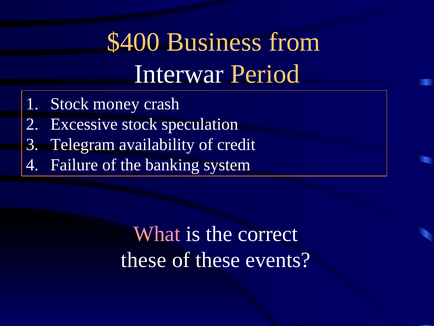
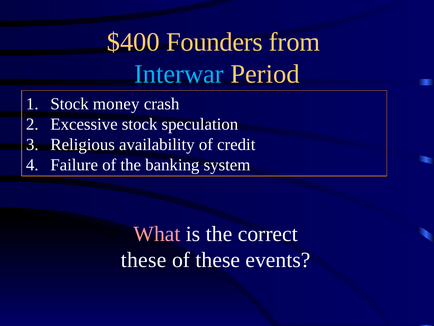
Business: Business -> Founders
Interwar colour: white -> light blue
Telegram: Telegram -> Religious
